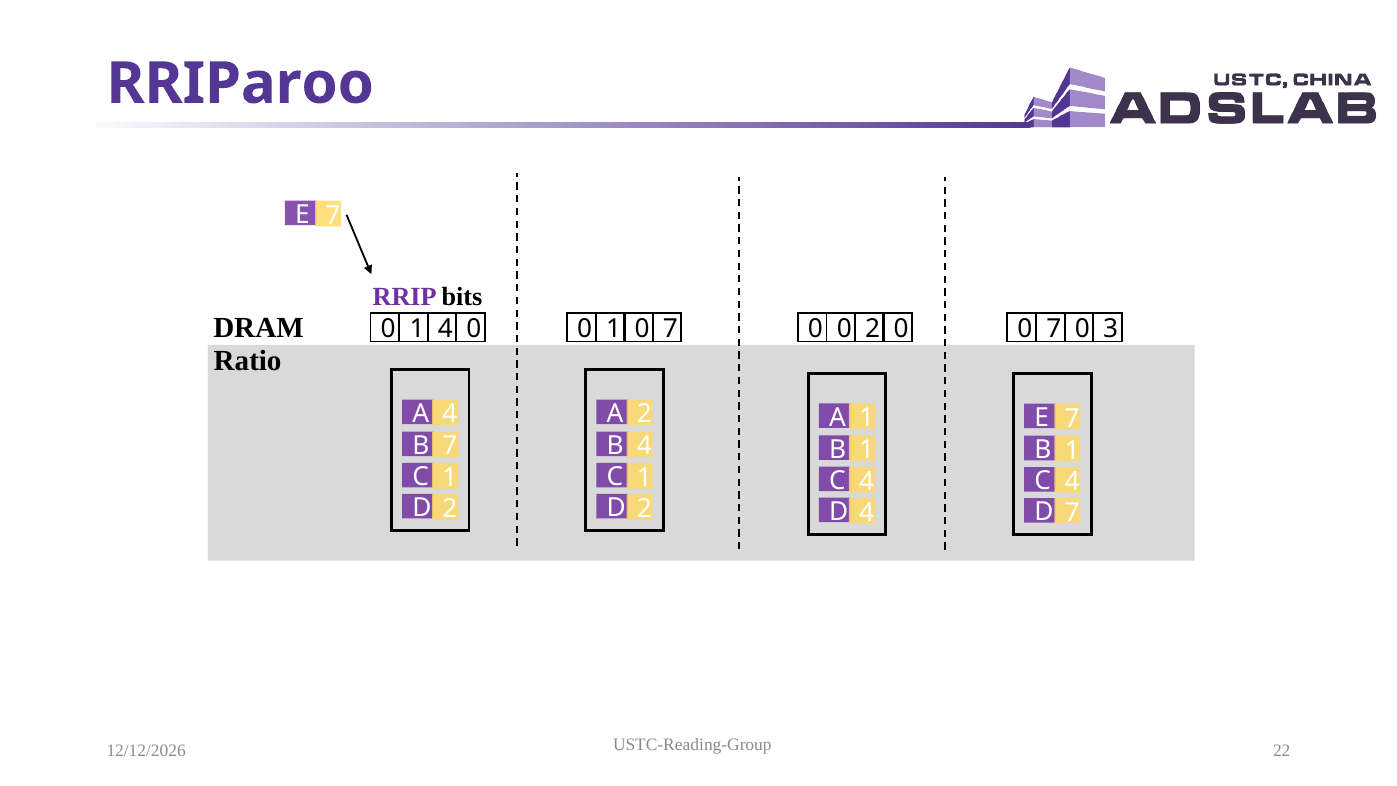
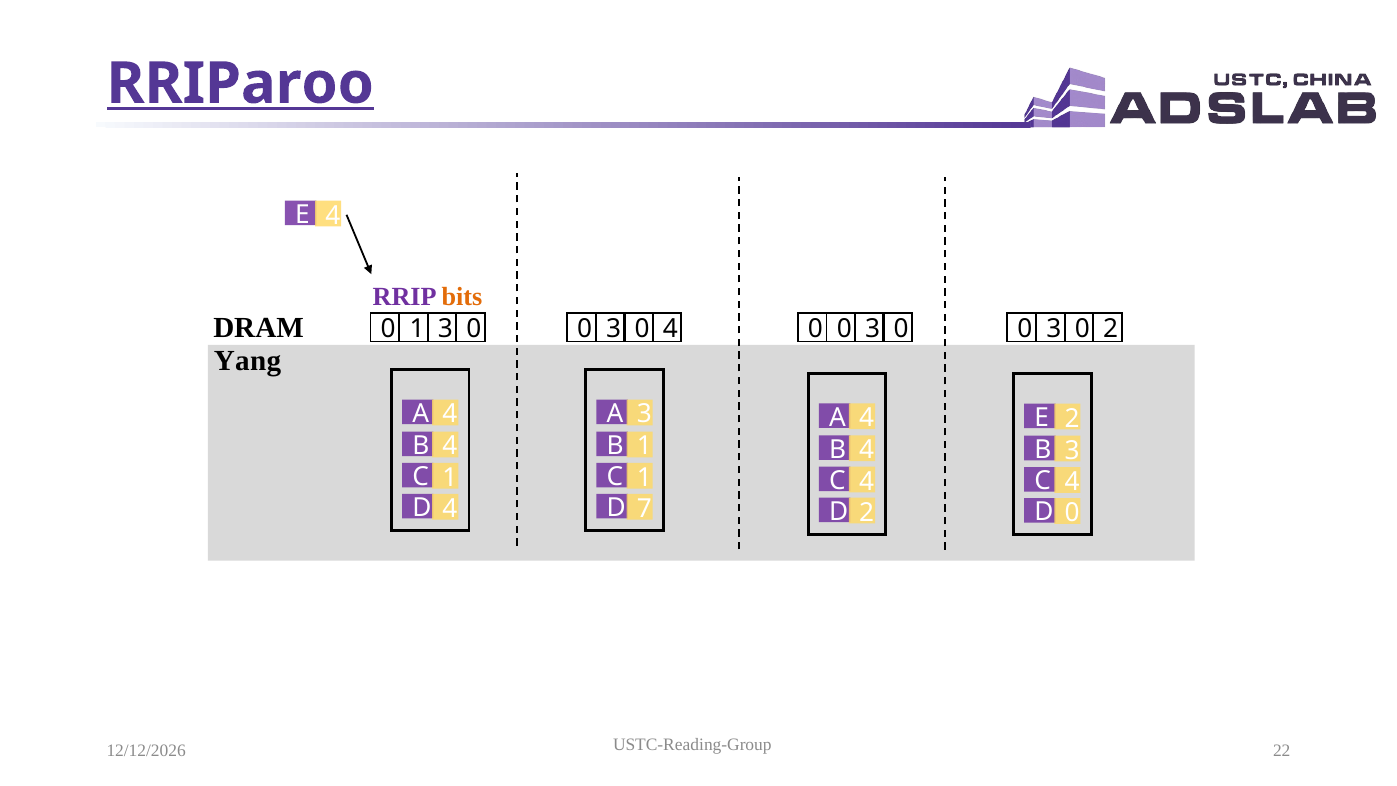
RRIParoo underline: none -> present
7 at (333, 215): 7 -> 4
bits colour: black -> orange
1 4: 4 -> 3
1 at (614, 329): 1 -> 3
7 at (670, 329): 7 -> 4
2 at (873, 329): 2 -> 3
7 at (1054, 329): 7 -> 3
0 3: 3 -> 2
Ratio: Ratio -> Yang
A 2: 2 -> 3
A 1: 1 -> 4
7 at (1072, 418): 7 -> 2
7 at (450, 446): 7 -> 4
B 4: 4 -> 1
1 at (867, 450): 1 -> 4
1 at (1072, 450): 1 -> 3
2 at (450, 508): 2 -> 4
2 at (644, 508): 2 -> 7
D 4: 4 -> 2
D 7: 7 -> 0
